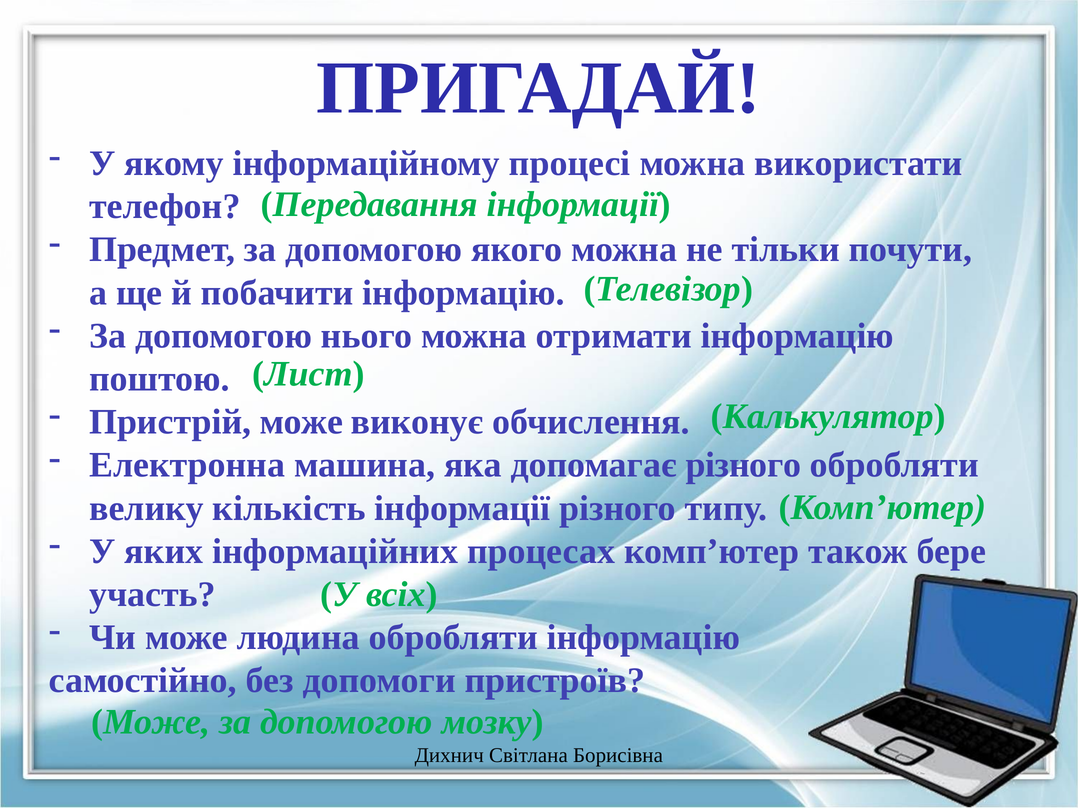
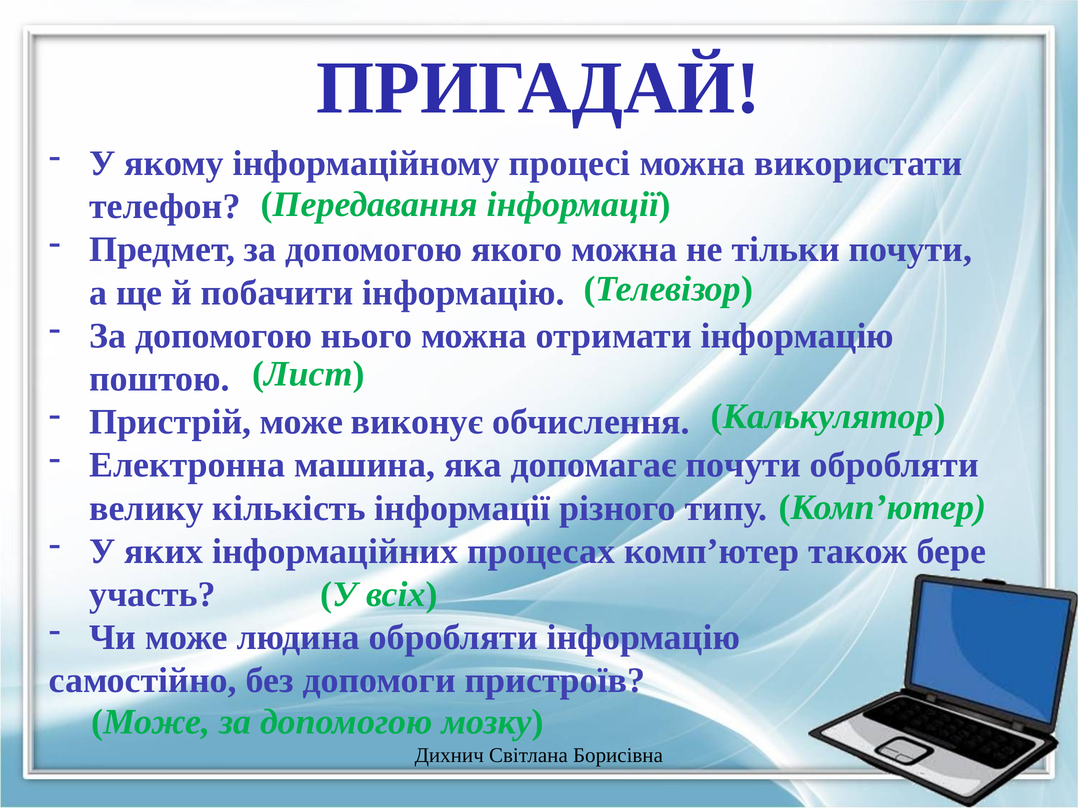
допомагає різного: різного -> почути
